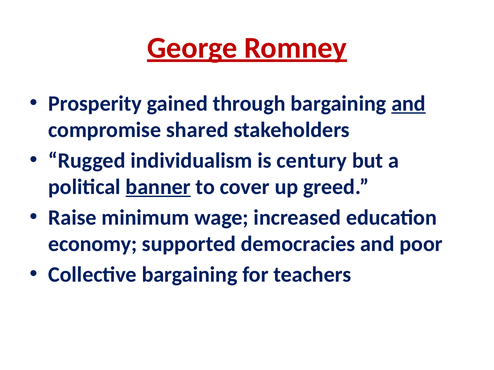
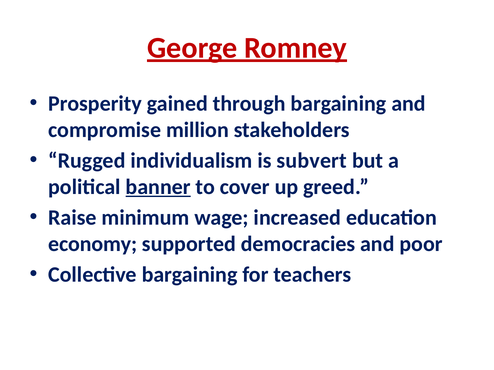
and at (409, 104) underline: present -> none
shared: shared -> million
century: century -> subvert
